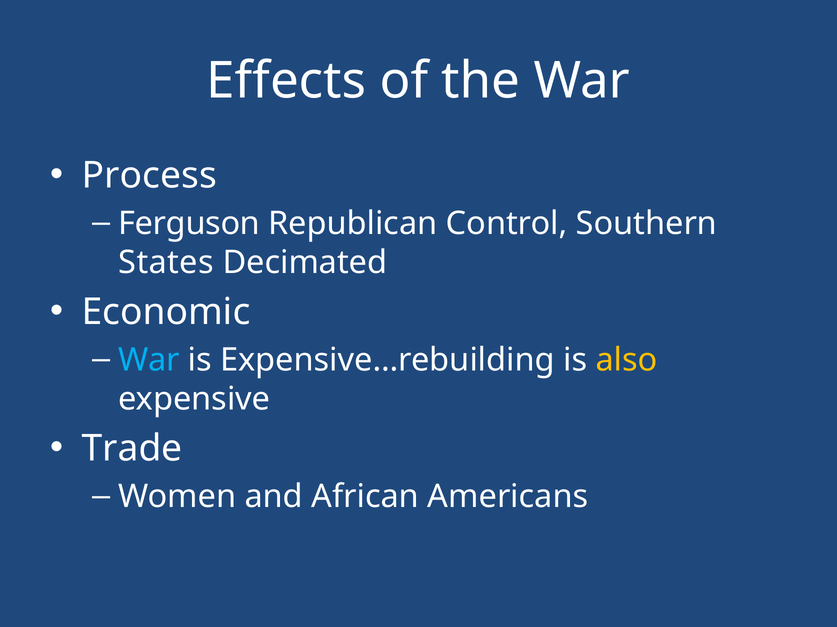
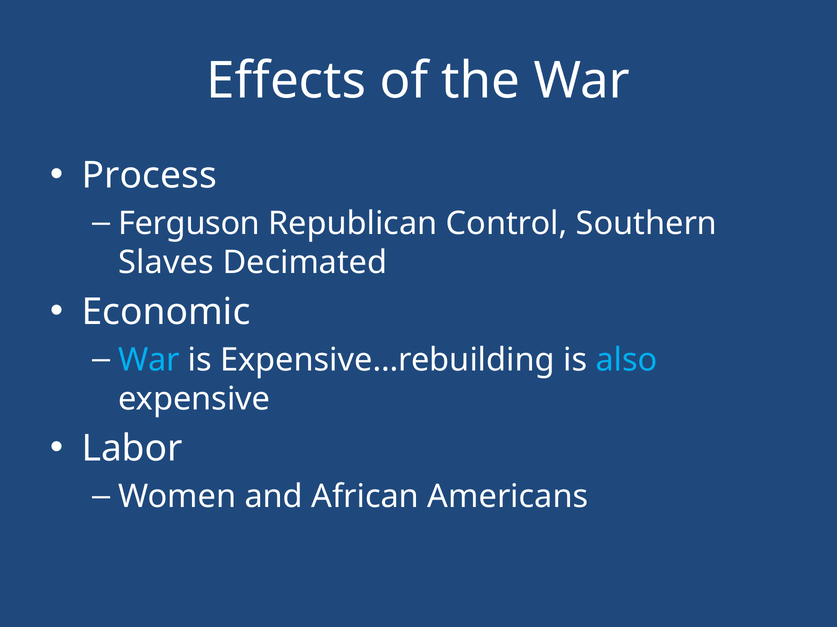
States: States -> Slaves
also colour: yellow -> light blue
Trade: Trade -> Labor
